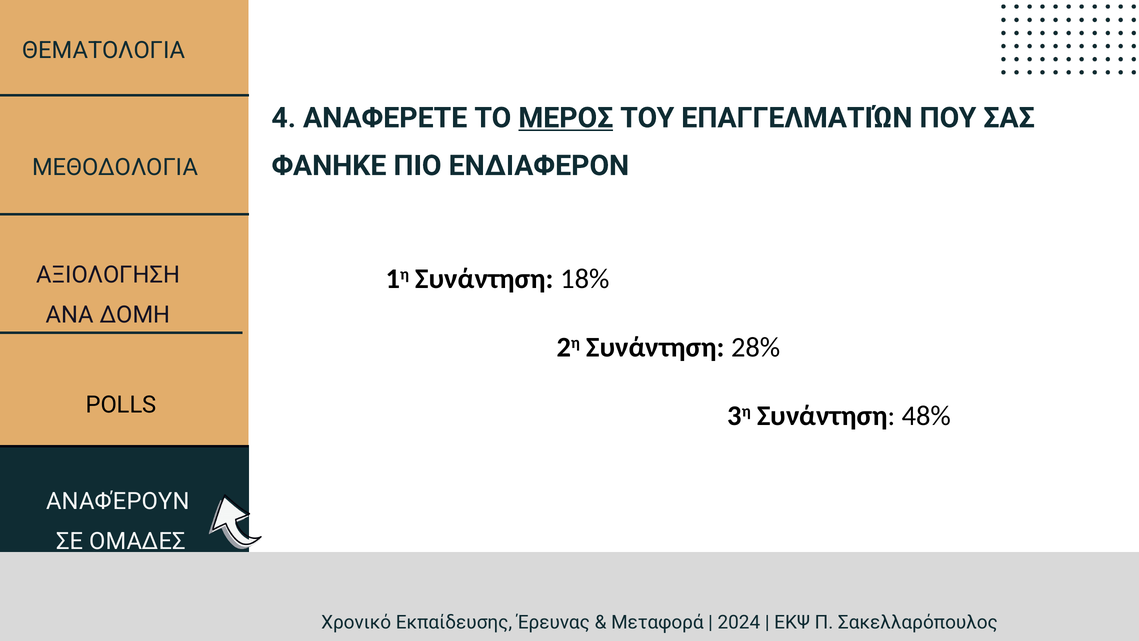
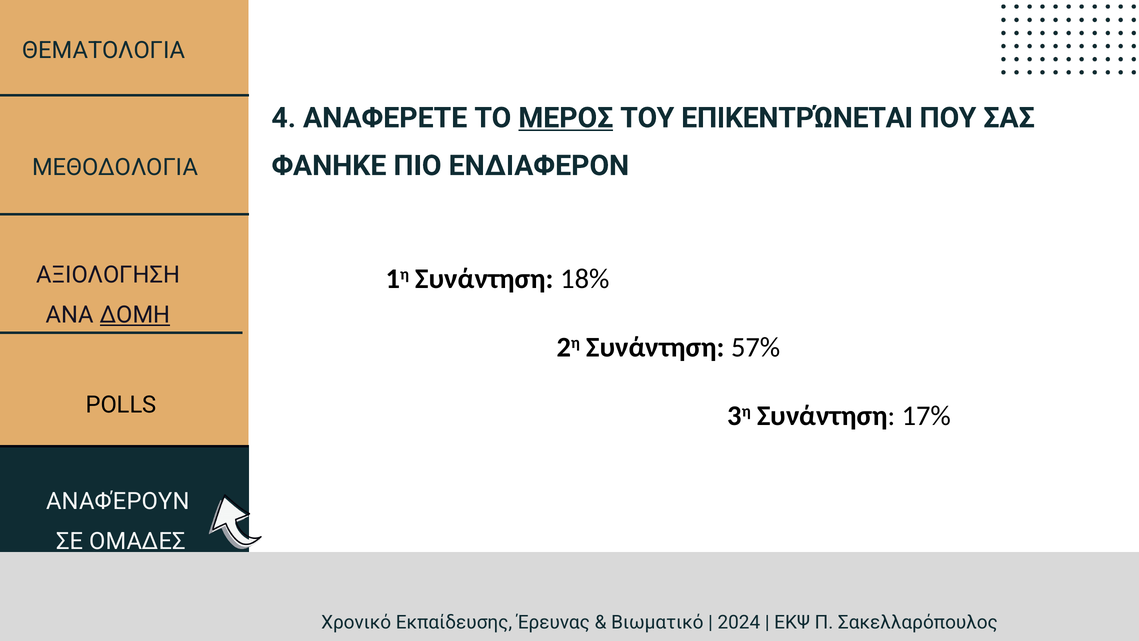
ΕΠΑΓΓΕΛΜΑΤΙΏΝ: ΕΠΑΓΓΕΛΜΑΤΙΏΝ -> ΕΠΙΚΕΝΤΡΏΝΕΤΑΙ
ΔΟΜΗ underline: none -> present
28%: 28% -> 57%
48%: 48% -> 17%
Μεταφορά: Μεταφορά -> Βιωματικό
